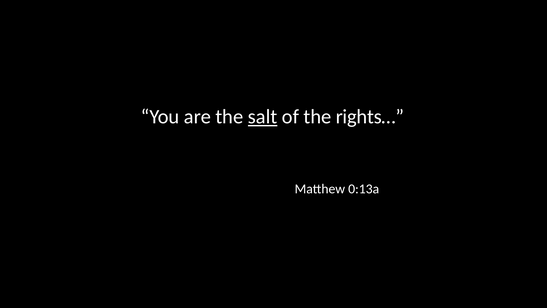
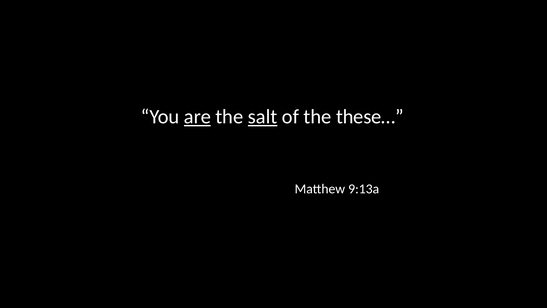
are underline: none -> present
rights…: rights… -> these…
0:13a: 0:13a -> 9:13a
